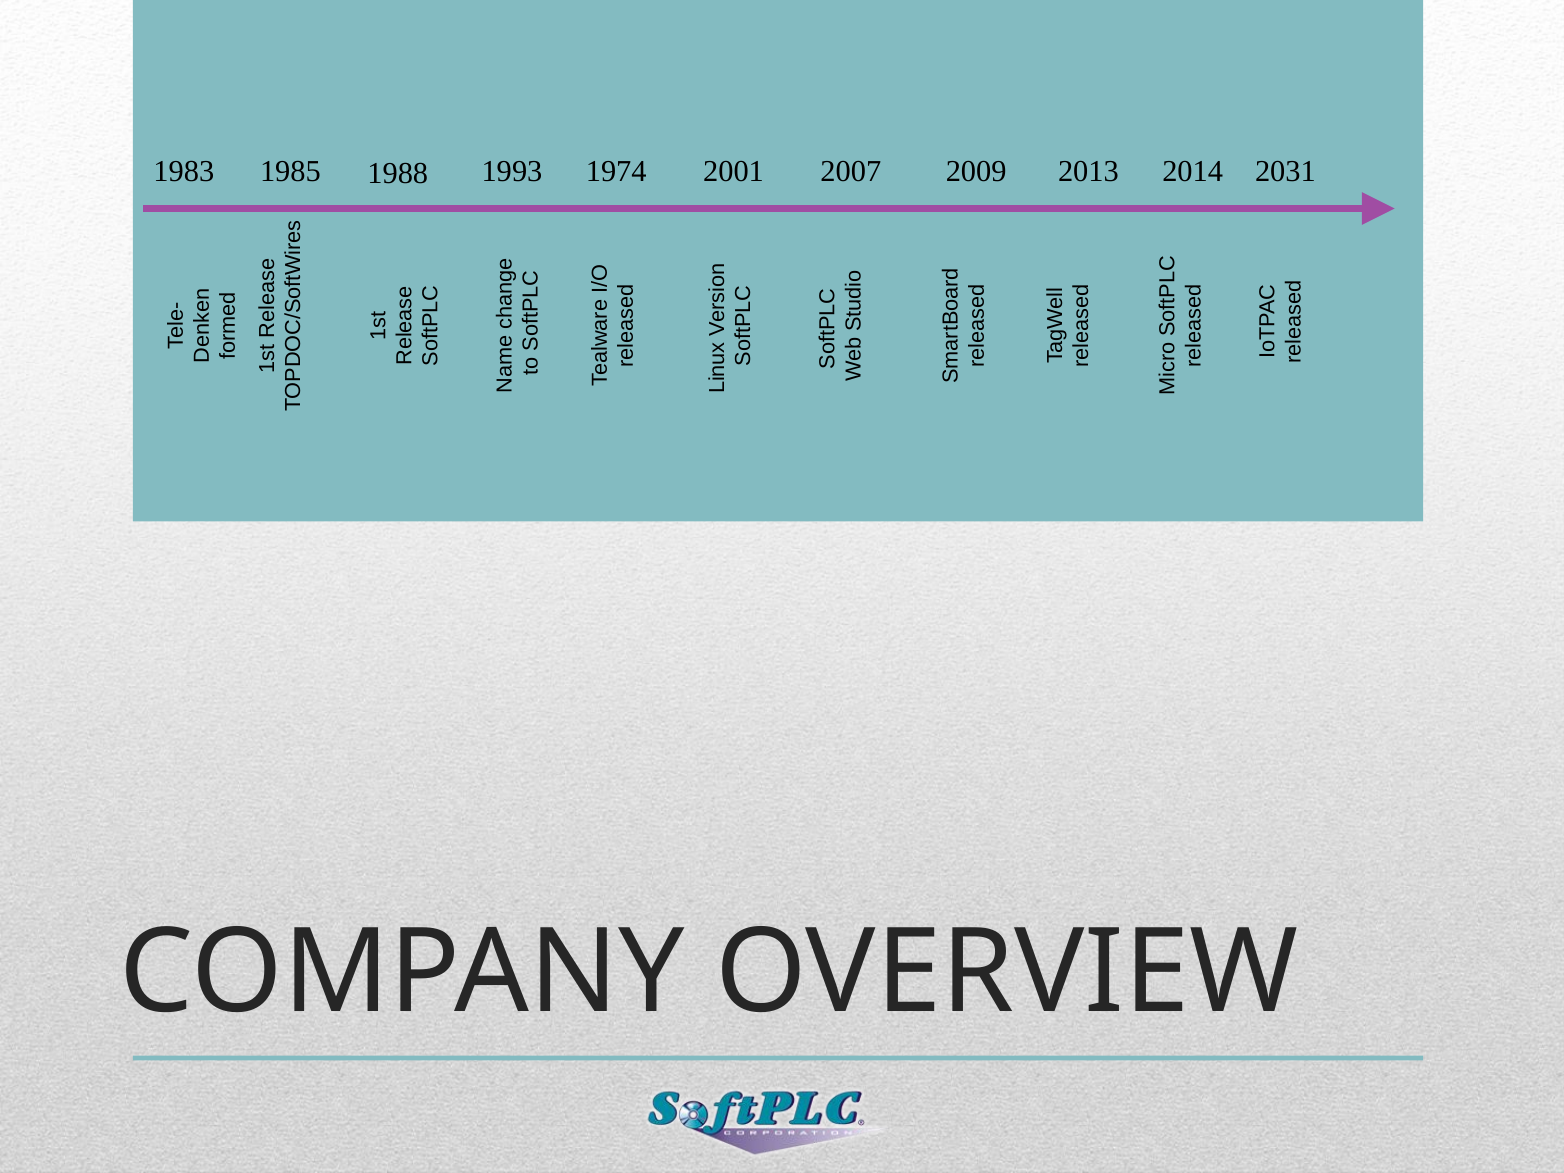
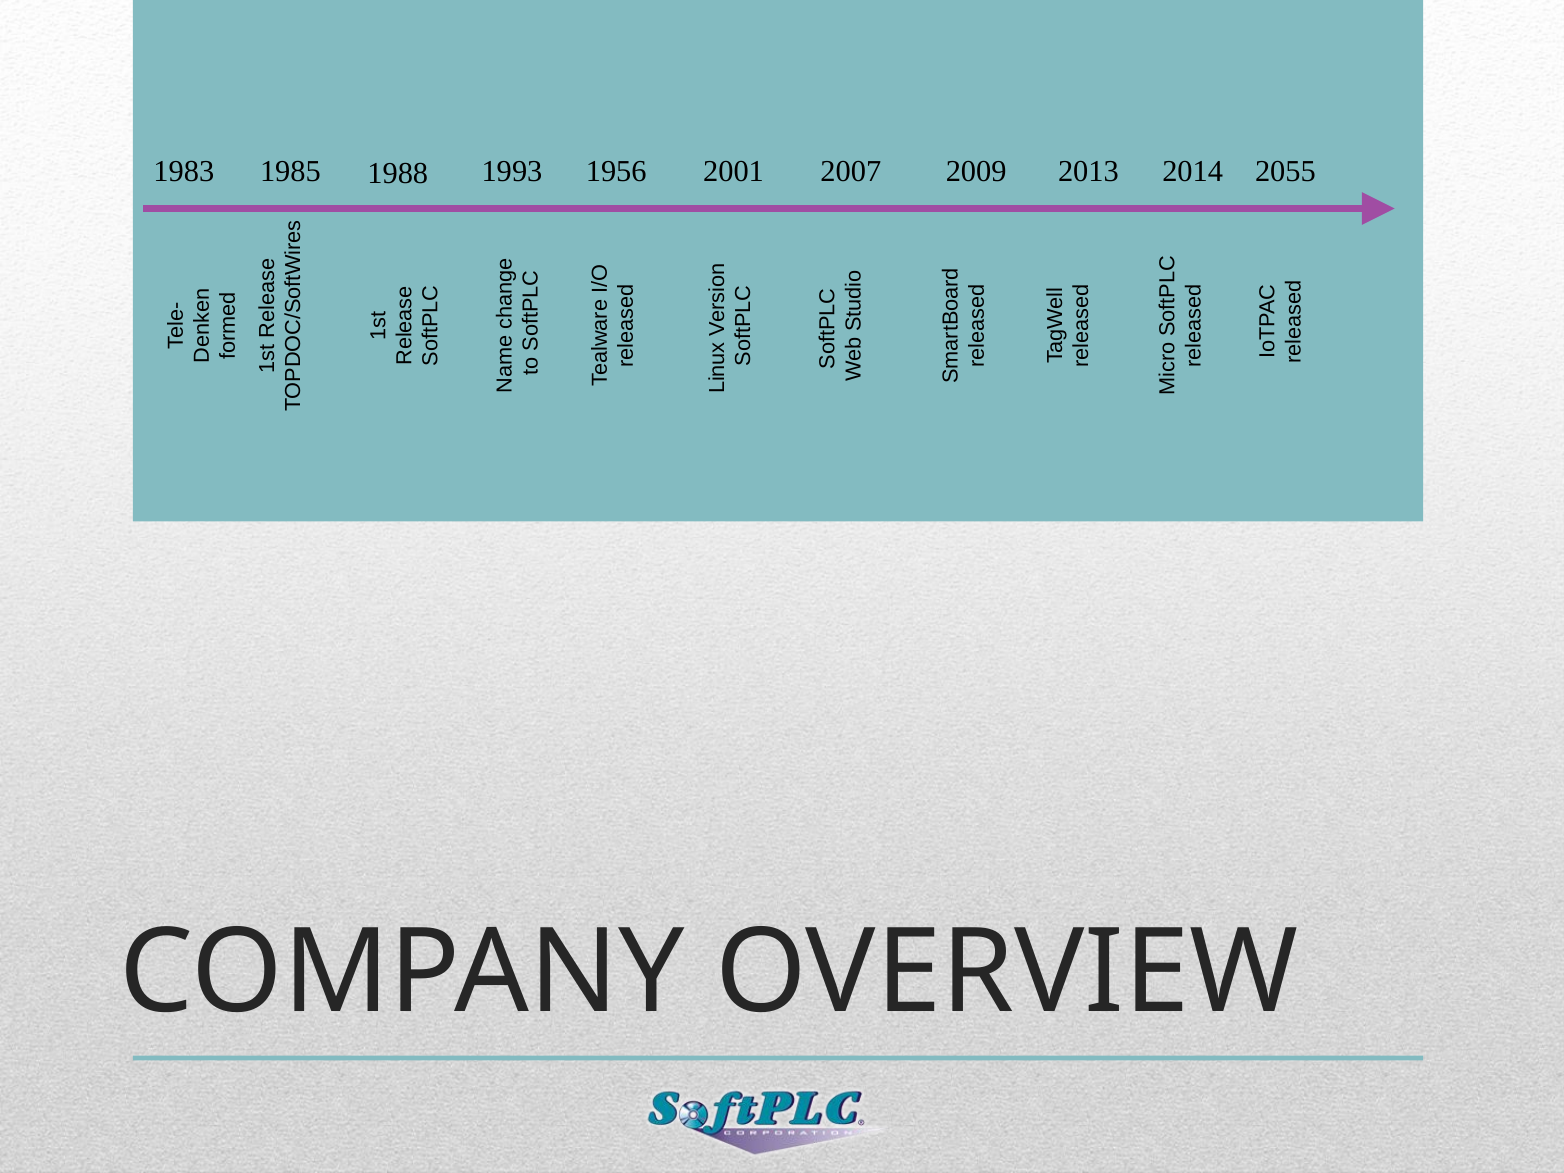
2031: 2031 -> 2055
1974: 1974 -> 1956
